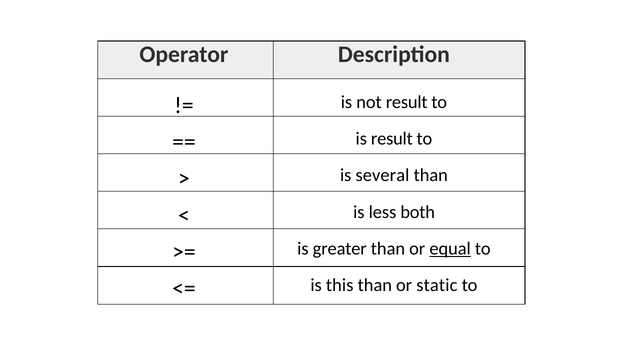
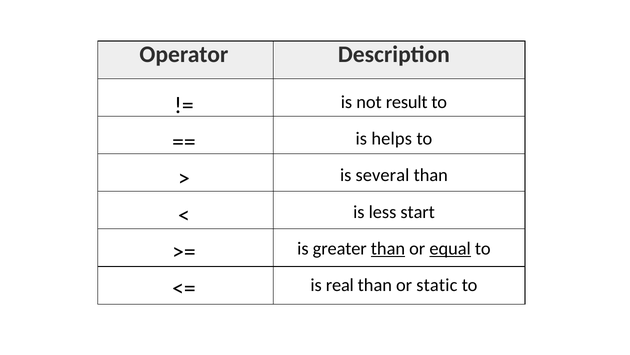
is result: result -> helps
both: both -> start
than at (388, 248) underline: none -> present
this: this -> real
